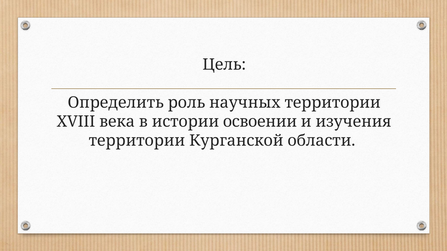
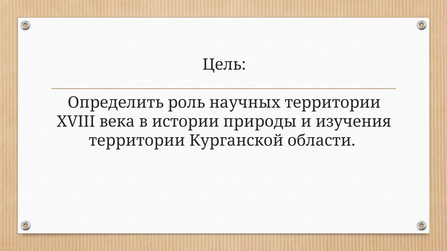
освоении: освоении -> природы
